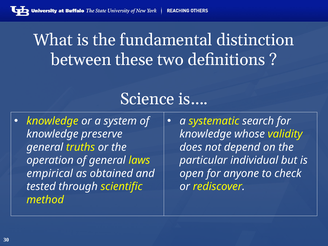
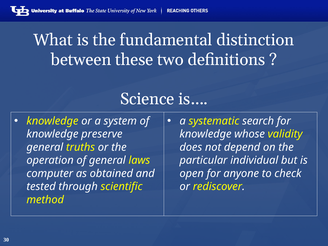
empirical: empirical -> computer
